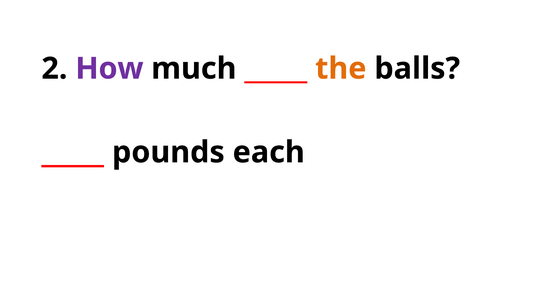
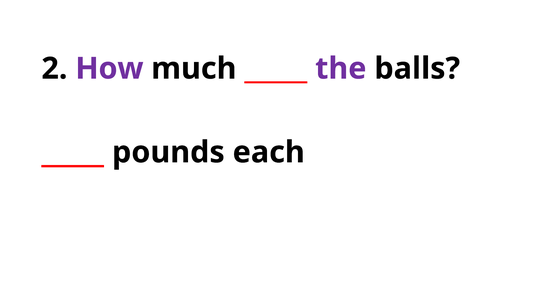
the colour: orange -> purple
